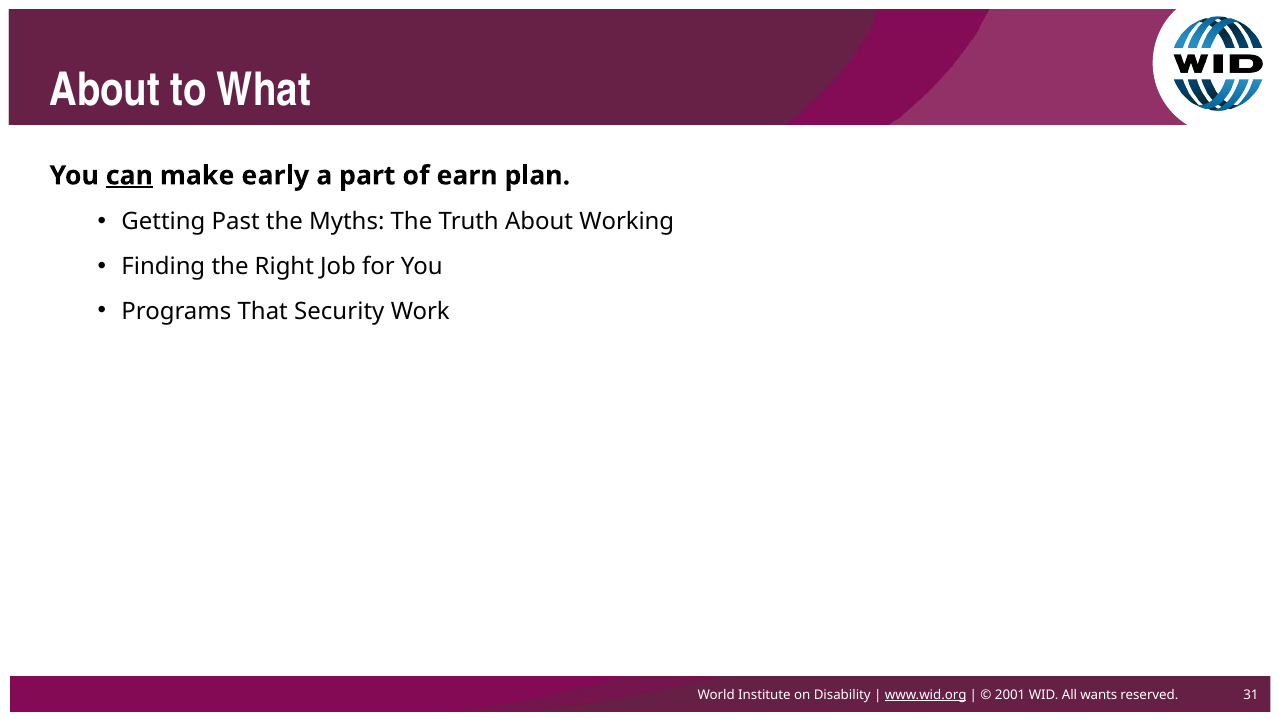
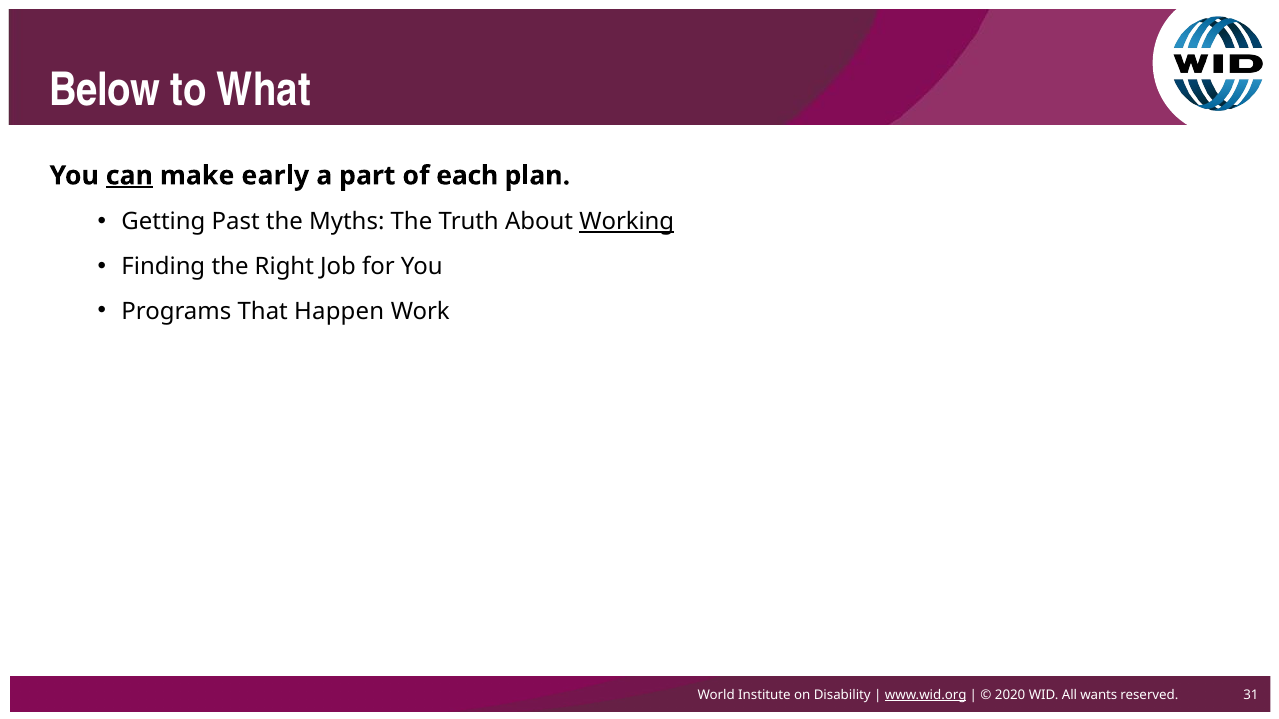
About at (105, 90): About -> Below
earn: earn -> each
Working underline: none -> present
Security: Security -> Happen
2001: 2001 -> 2020
